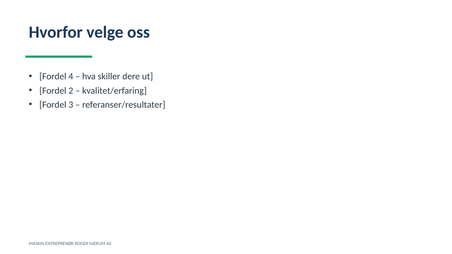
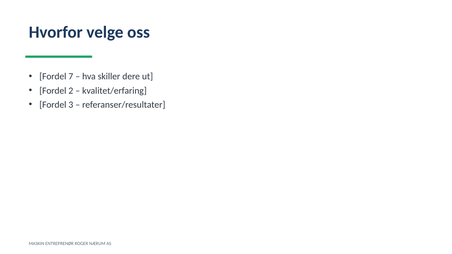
4: 4 -> 7
